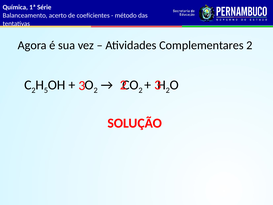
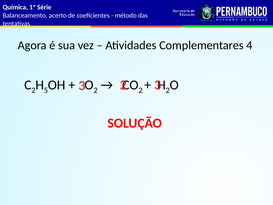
Complementares 2: 2 -> 4
